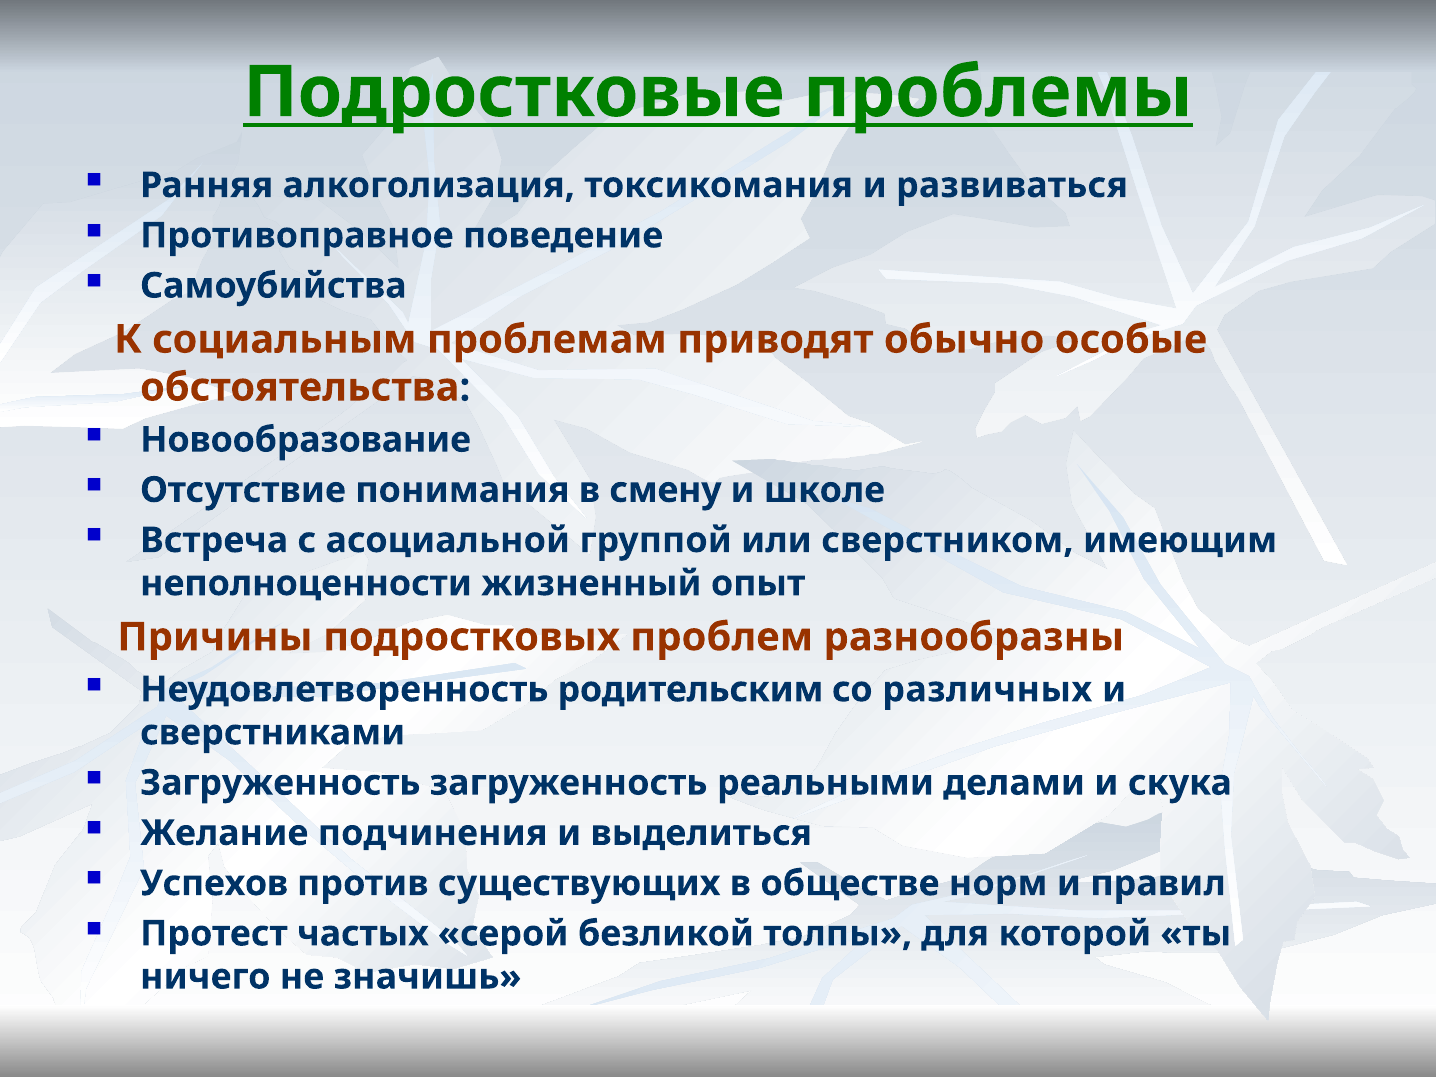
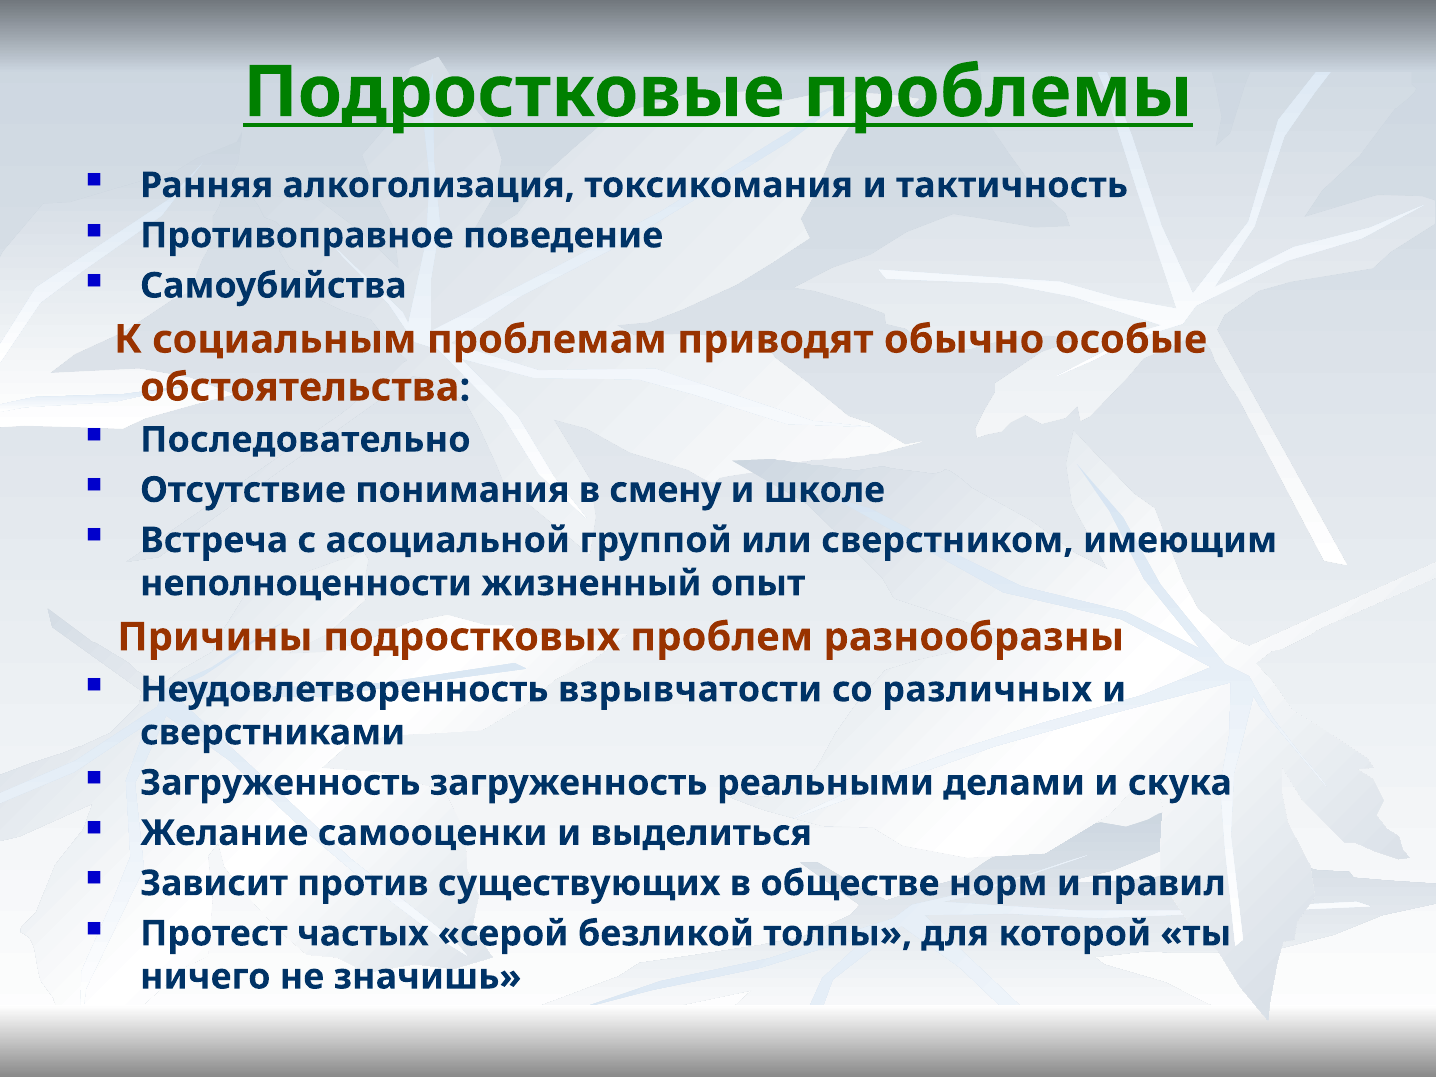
развиваться: развиваться -> тактичность
Новообразование: Новообразование -> Последовательно
родительским: родительским -> взрывчатости
подчинения: подчинения -> самооценки
Успехов: Успехов -> Зависит
